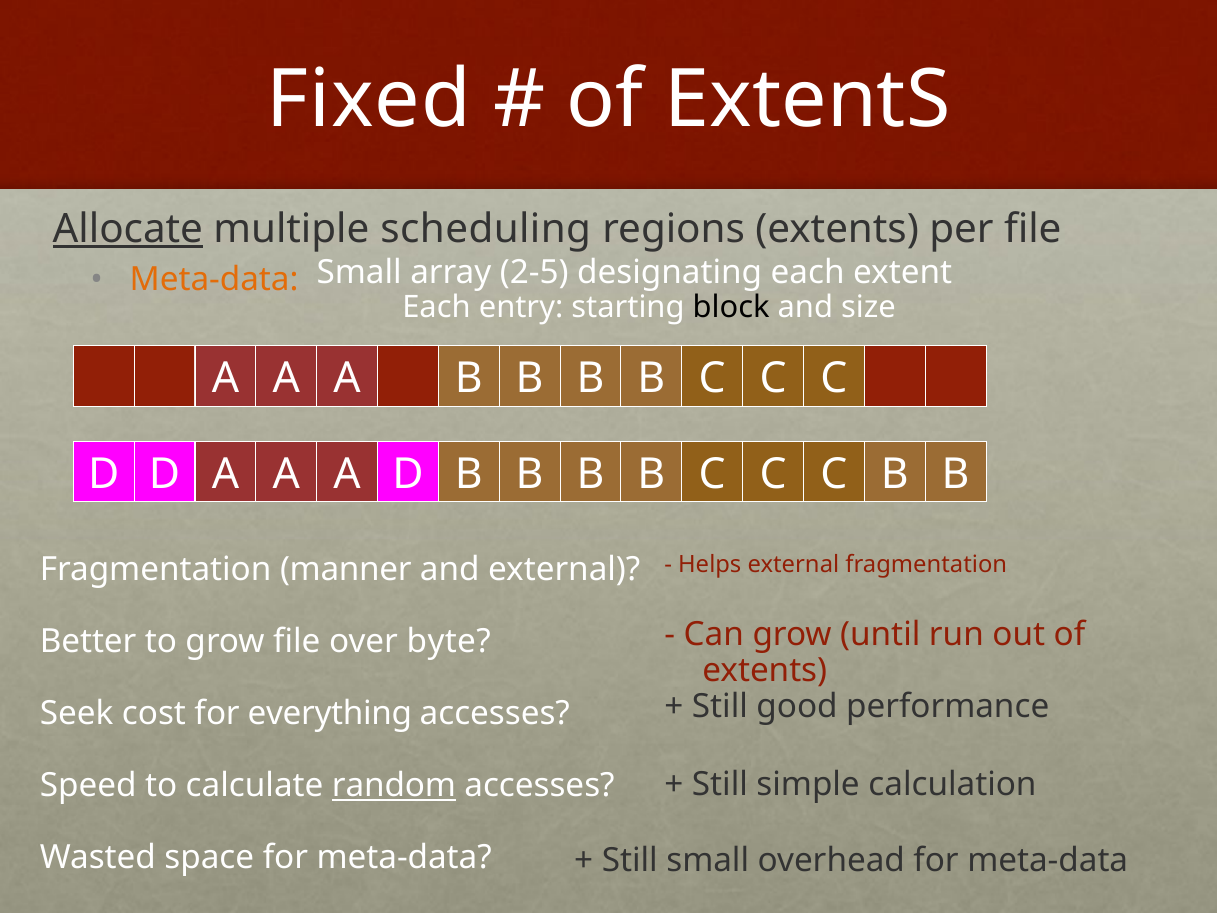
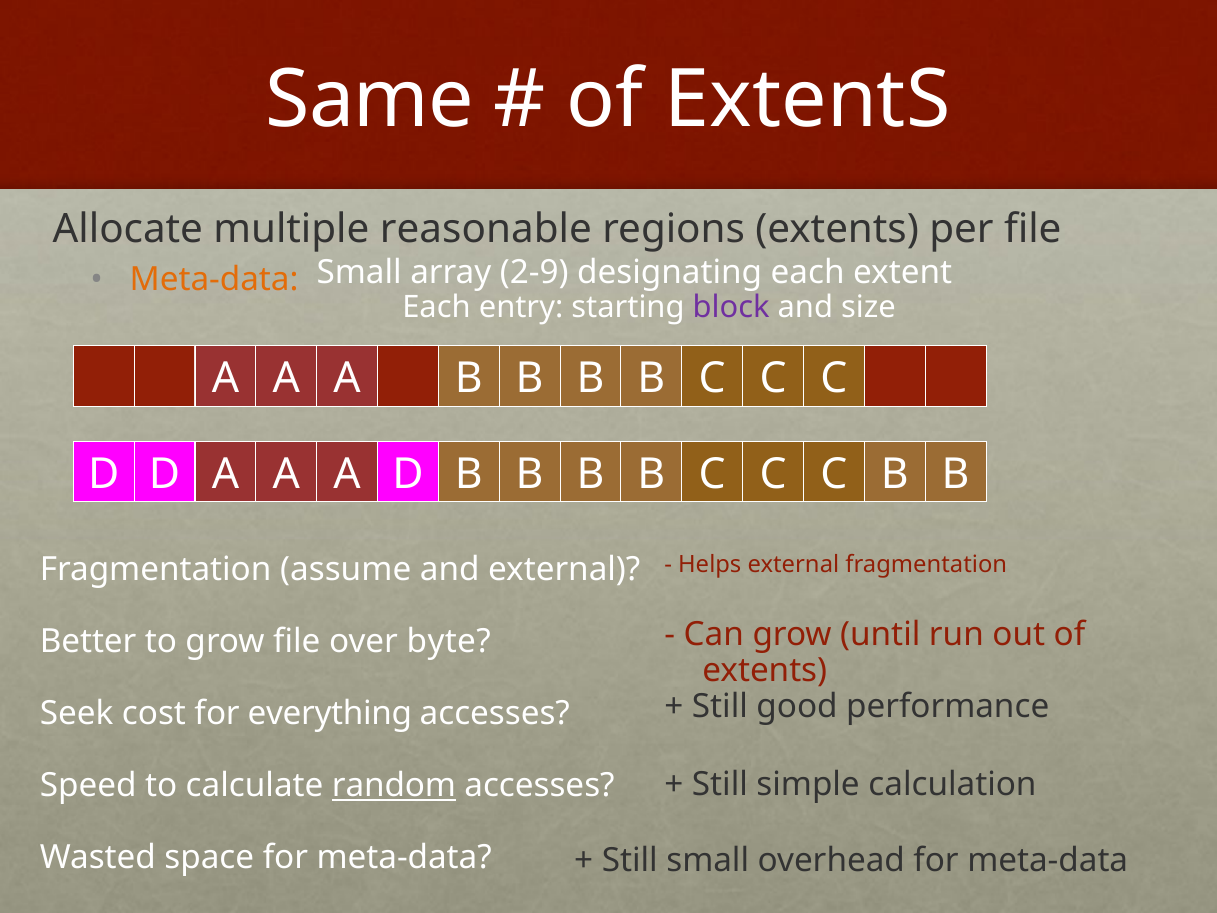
Fixed: Fixed -> Same
Allocate underline: present -> none
scheduling: scheduling -> reasonable
2-5: 2-5 -> 2-9
block colour: black -> purple
manner: manner -> assume
